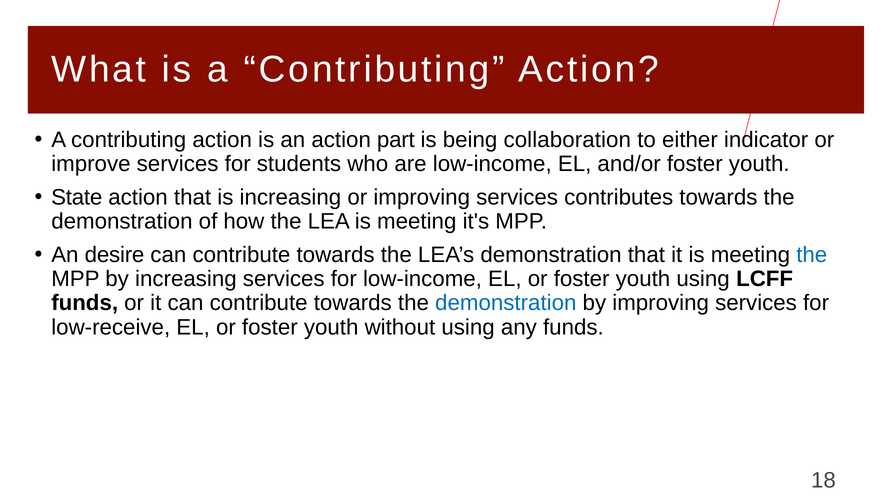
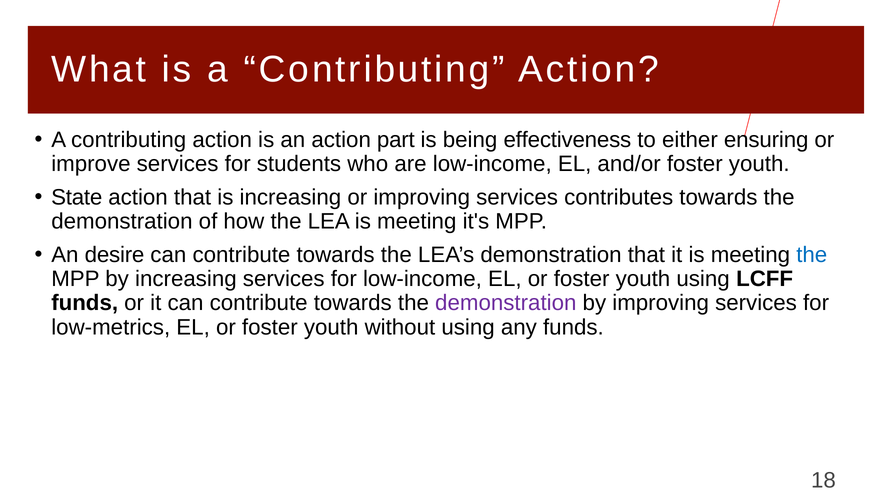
collaboration: collaboration -> effectiveness
indicator: indicator -> ensuring
demonstration at (506, 303) colour: blue -> purple
low-receive: low-receive -> low-metrics
